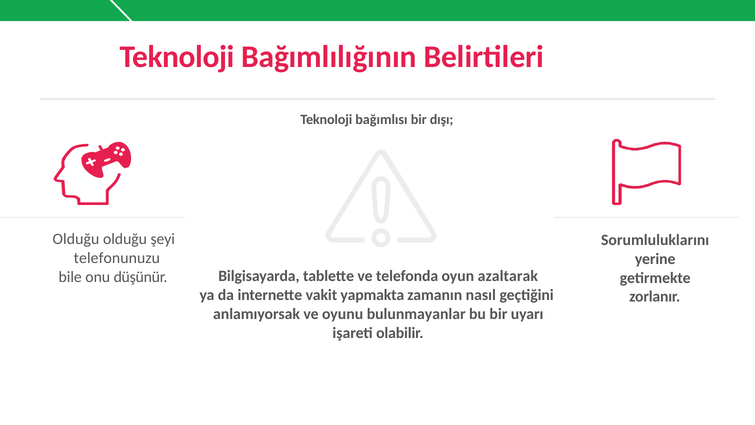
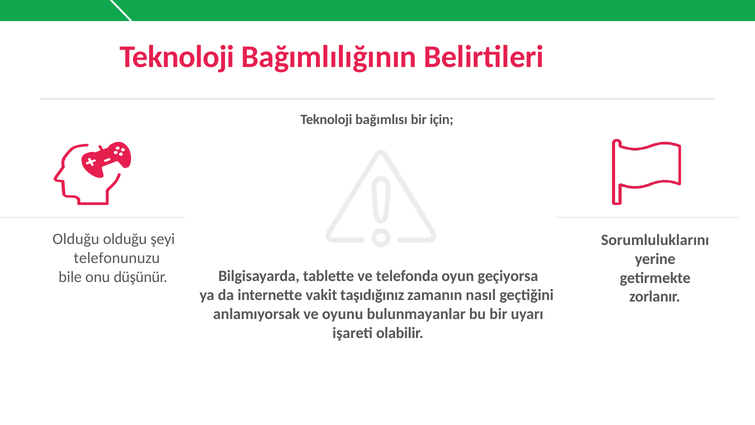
dışı: dışı -> için
azaltarak: azaltarak -> geçiyorsa
yapmakta: yapmakta -> taşıdığınız
